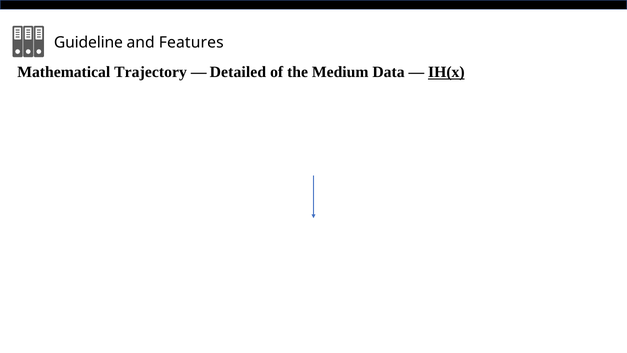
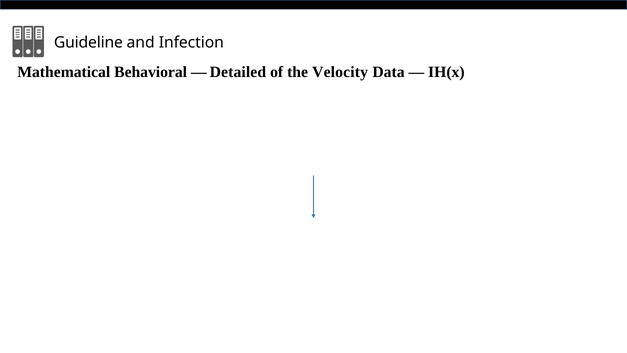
Features: Features -> Infection
Trajectory: Trajectory -> Behavioral
Medium: Medium -> Velocity
IH(x underline: present -> none
